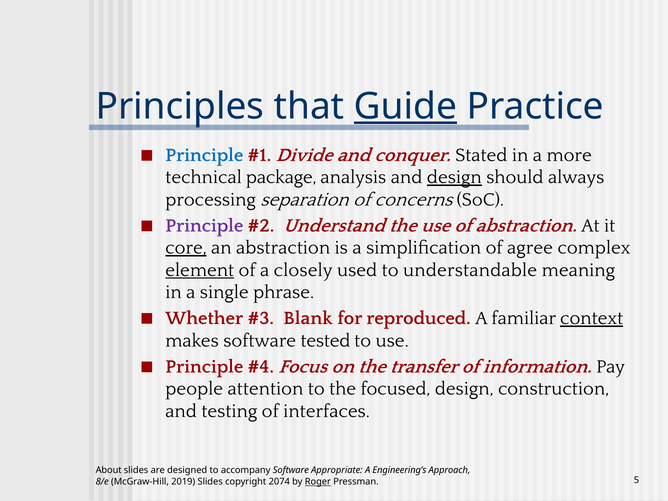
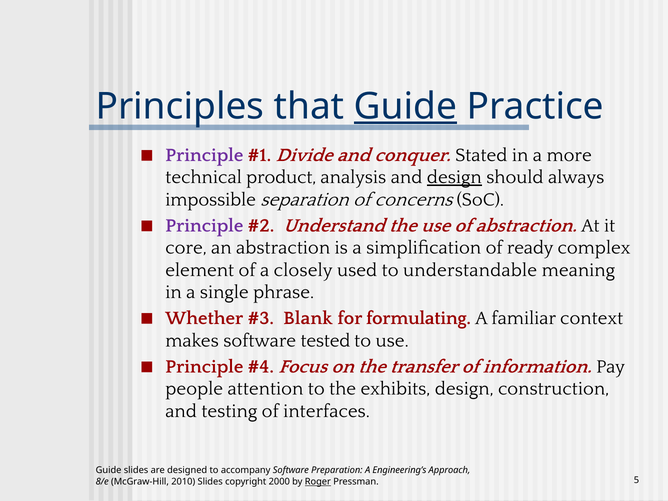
Principle at (204, 155) colour: blue -> purple
package: package -> product
processing: processing -> impossible
core underline: present -> none
agree: agree -> ready
element underline: present -> none
reproduced: reproduced -> formulating
context underline: present -> none
focused: focused -> exhibits
About at (109, 470): About -> Guide
Appropriate: Appropriate -> Preparation
2019: 2019 -> 2010
2074: 2074 -> 2000
